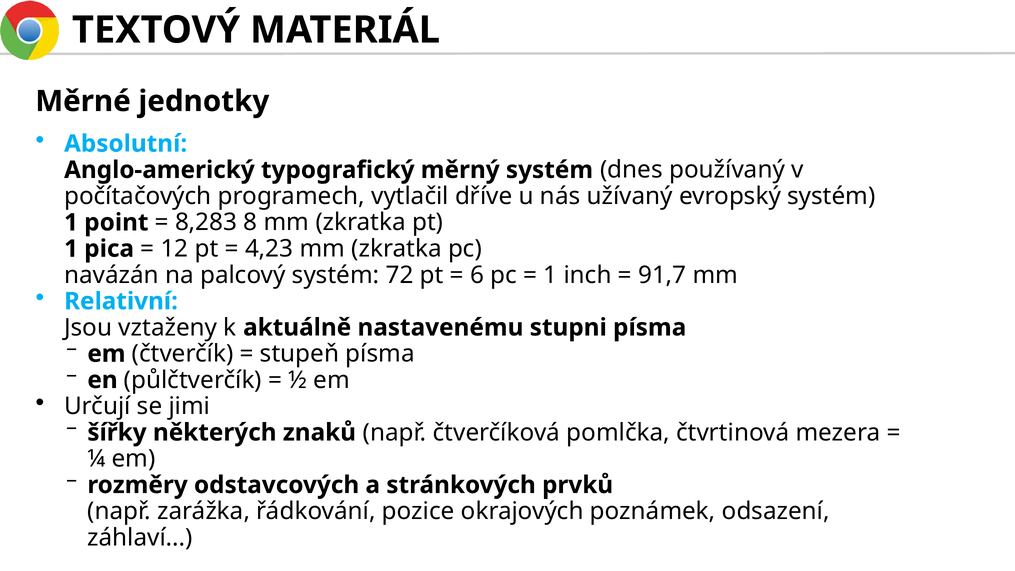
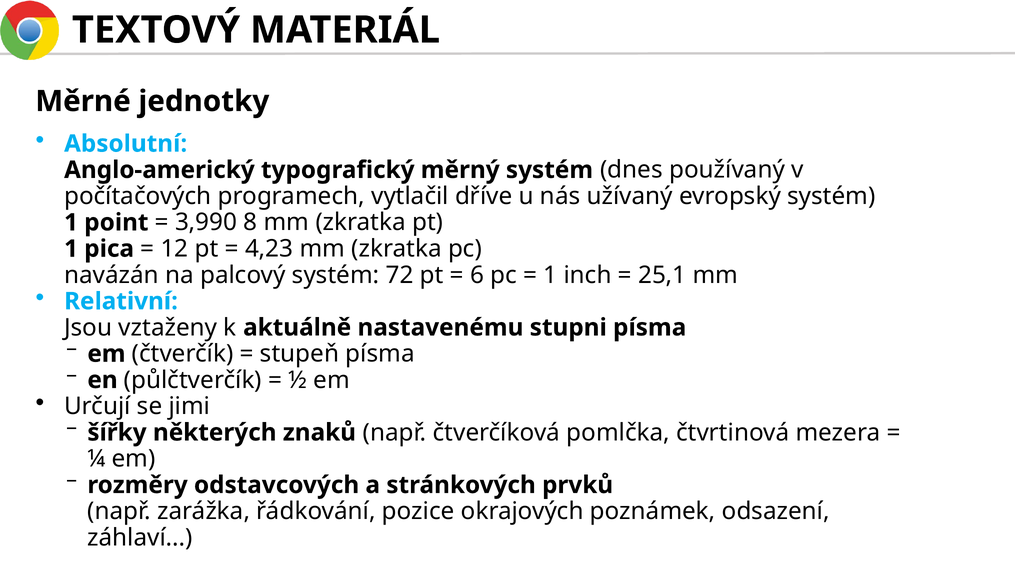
8,283: 8,283 -> 3,990
91,7: 91,7 -> 25,1
